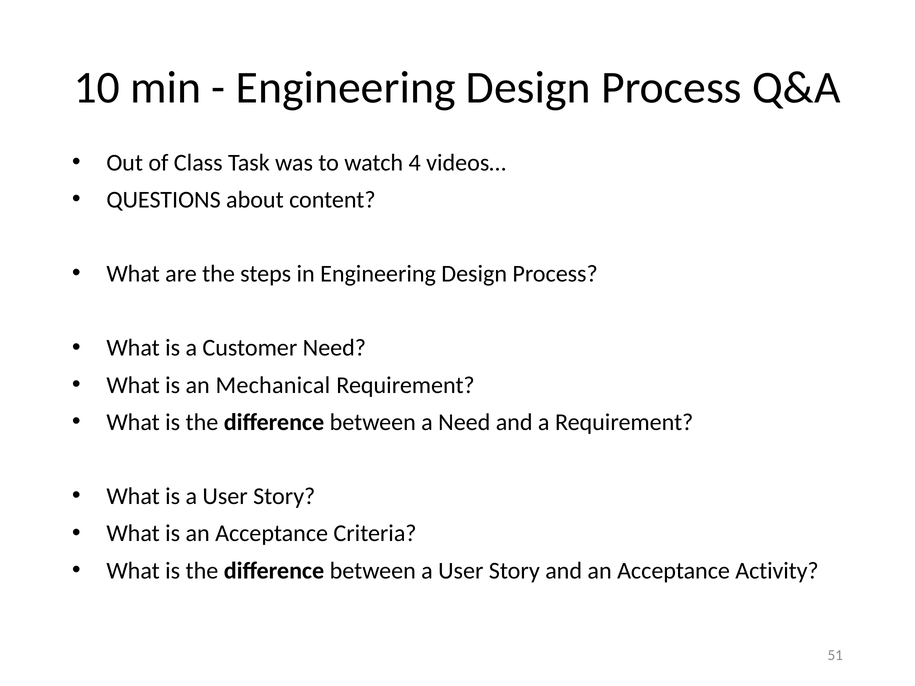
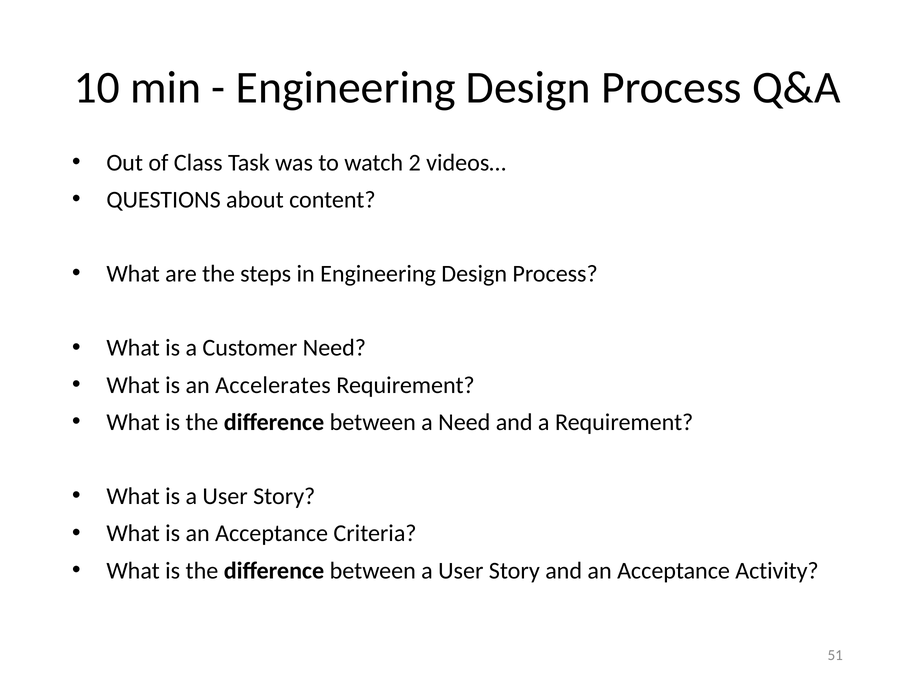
4: 4 -> 2
Mechanical: Mechanical -> Accelerates
